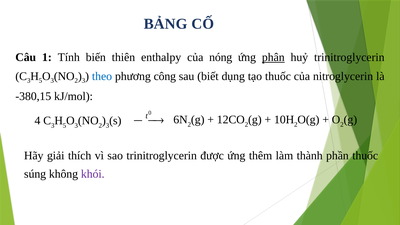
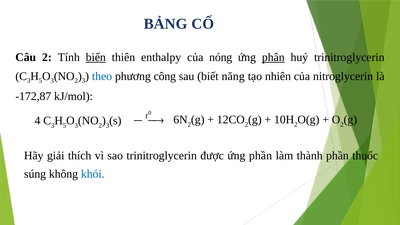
Câu 1: 1 -> 2
biến underline: none -> present
dụng: dụng -> năng
tạo thuốc: thuốc -> nhiên
-380,15: -380,15 -> -172,87
ứng thêm: thêm -> phần
khói colour: purple -> blue
